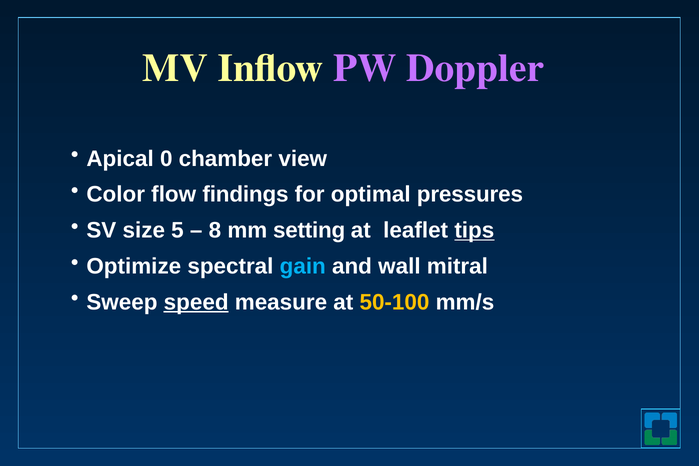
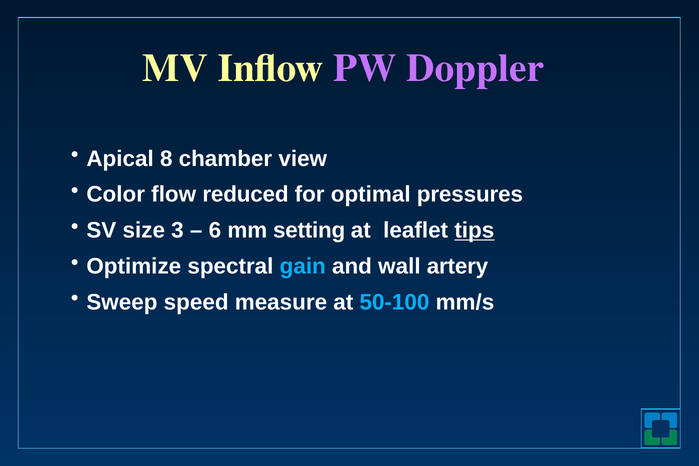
0: 0 -> 8
findings: findings -> reduced
5: 5 -> 3
8: 8 -> 6
mitral: mitral -> artery
speed underline: present -> none
50-100 colour: yellow -> light blue
